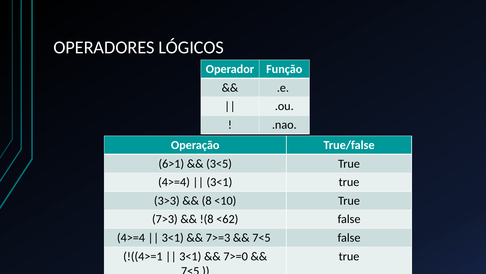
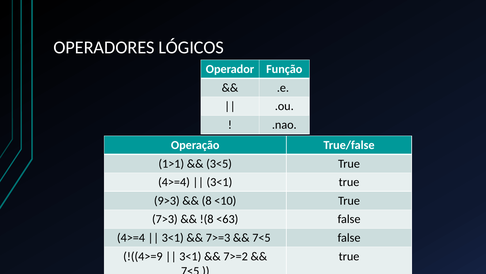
6>1: 6>1 -> 1>1
3>3: 3>3 -> 9>3
<62: <62 -> <63
!((4>=1: !((4>=1 -> !((4>=9
7>=0: 7>=0 -> 7>=2
